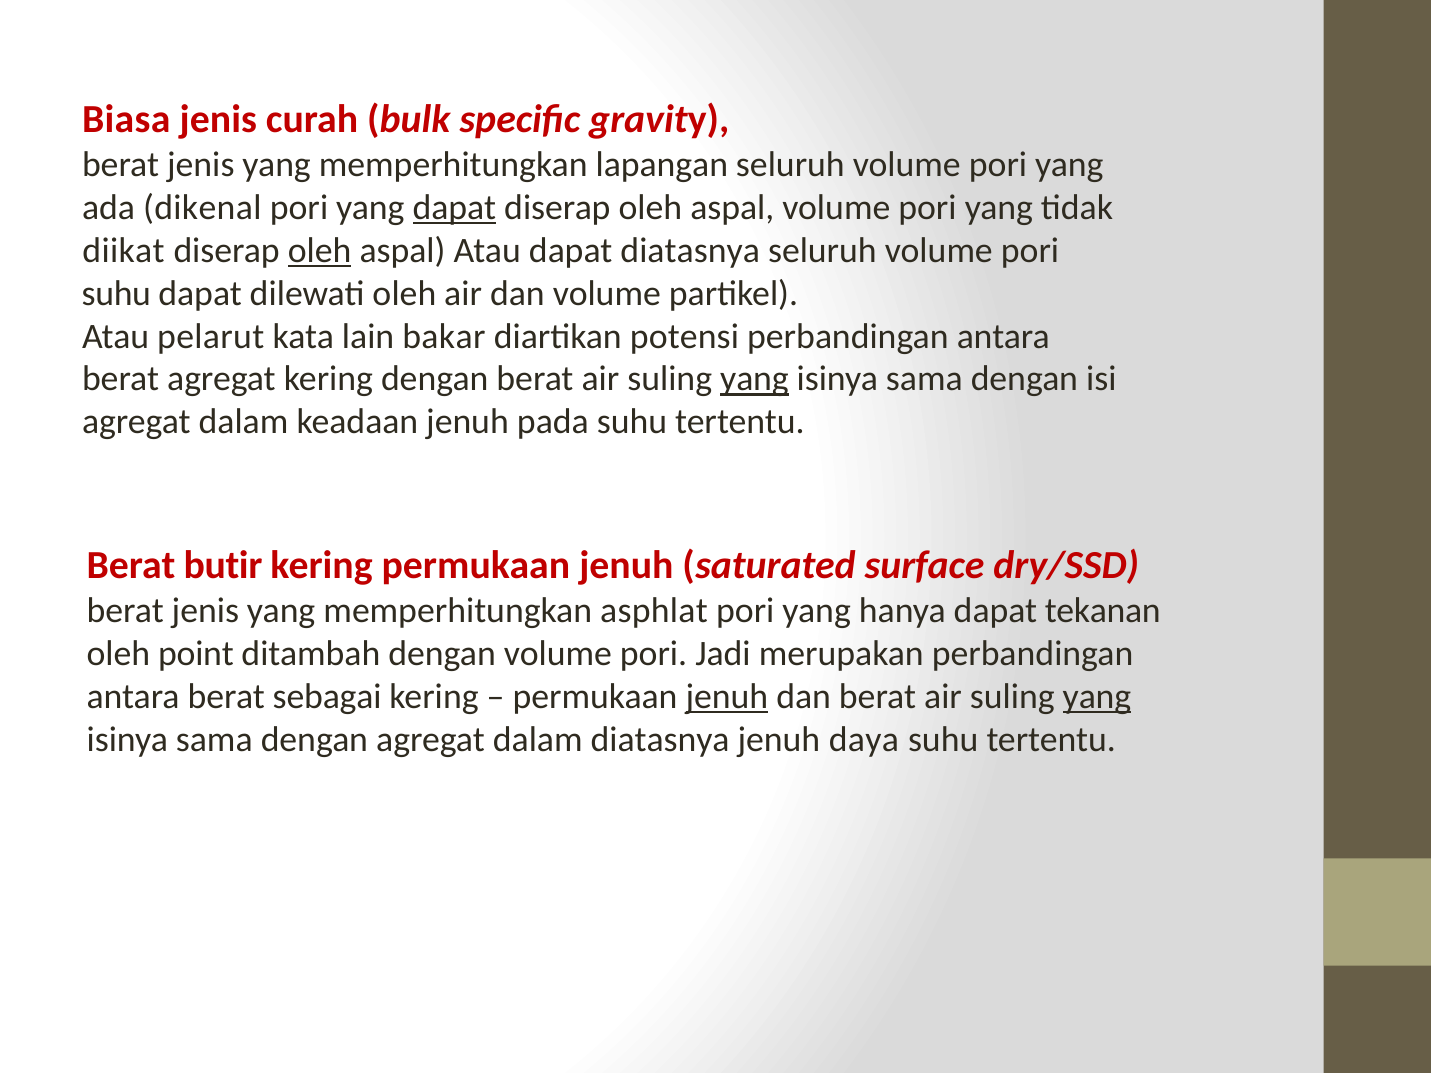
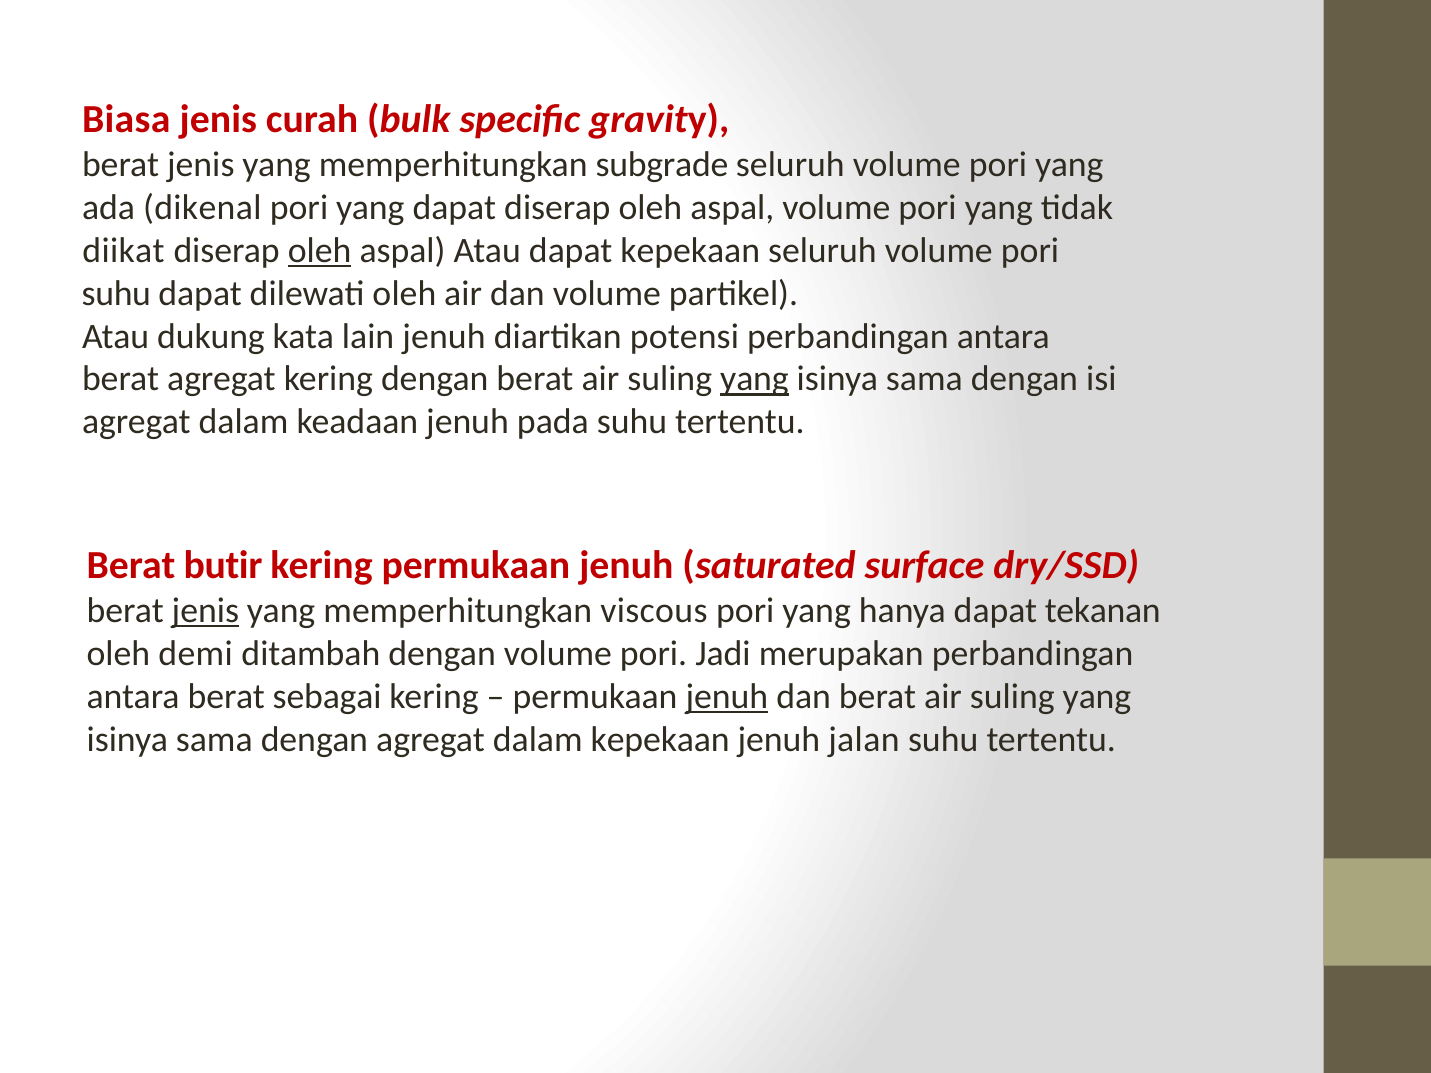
lapangan: lapangan -> subgrade
dapat at (454, 208) underline: present -> none
dapat diatasnya: diatasnya -> kepekaan
pelarut: pelarut -> dukung
lain bakar: bakar -> jenuh
jenis at (205, 611) underline: none -> present
asphlat: asphlat -> viscous
point: point -> demi
yang at (1097, 696) underline: present -> none
dalam diatasnya: diatasnya -> kepekaan
daya: daya -> jalan
